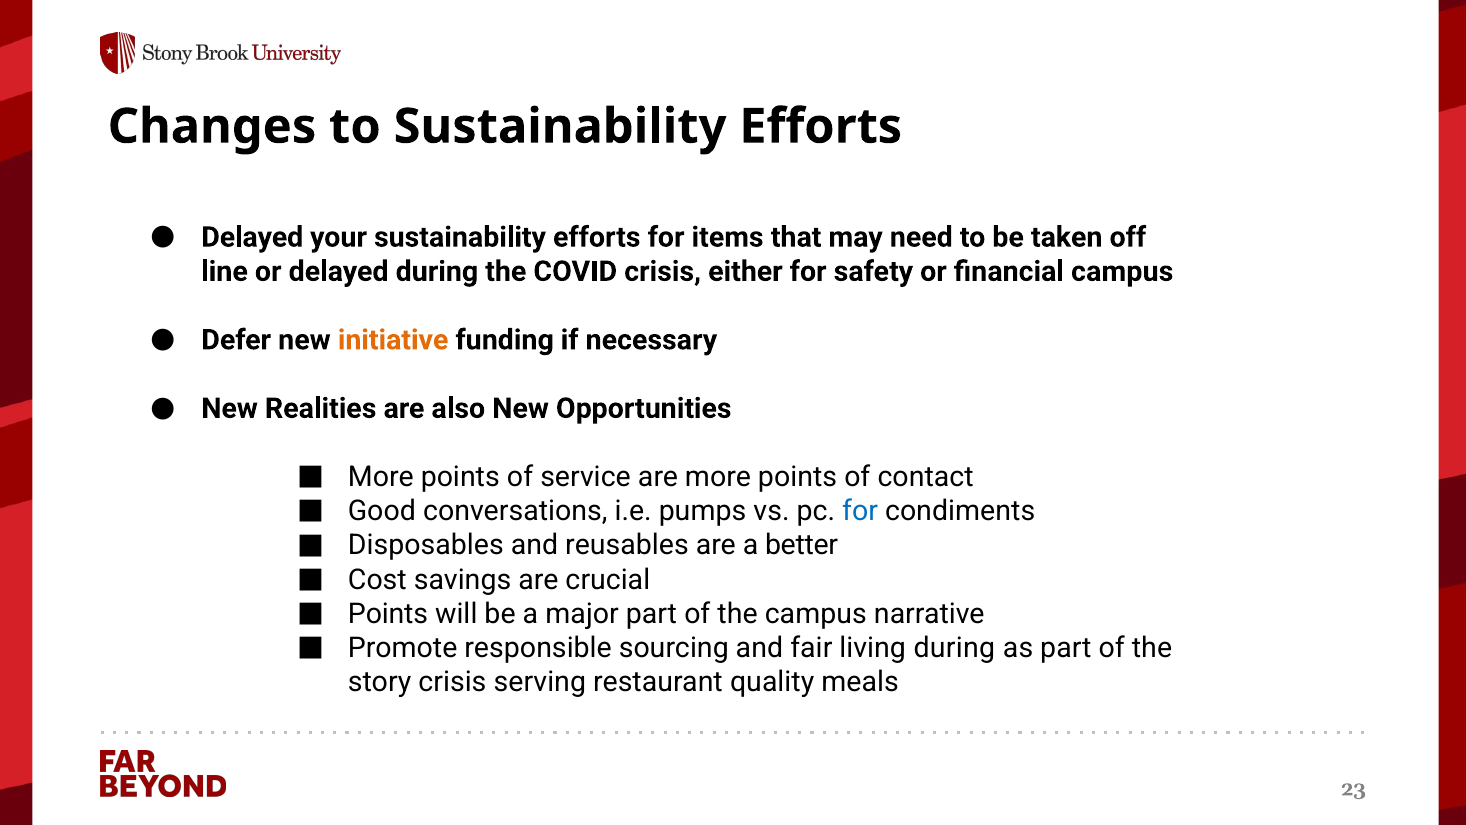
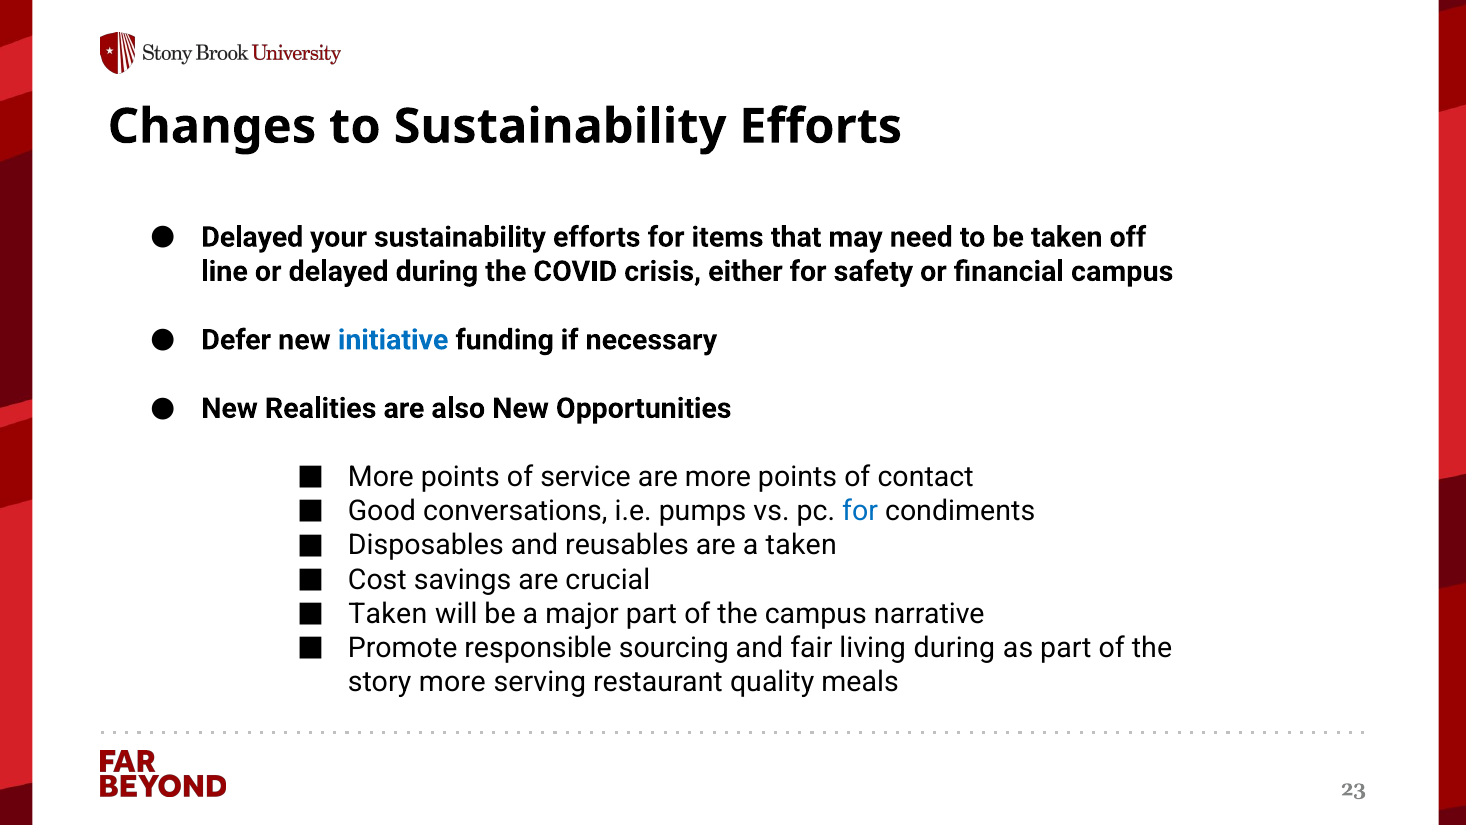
initiative colour: orange -> blue
a better: better -> taken
Points at (388, 614): Points -> Taken
story crisis: crisis -> more
